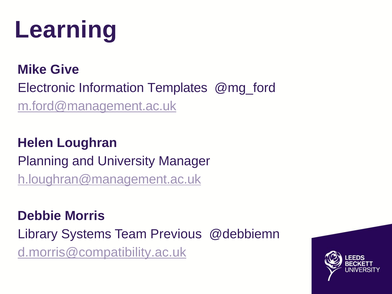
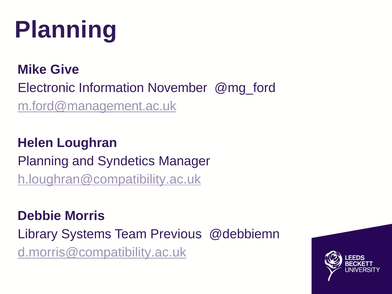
Learning at (66, 30): Learning -> Planning
Templates: Templates -> November
University: University -> Syndetics
h.loughran@management.ac.uk: h.loughran@management.ac.uk -> h.loughran@compatibility.ac.uk
